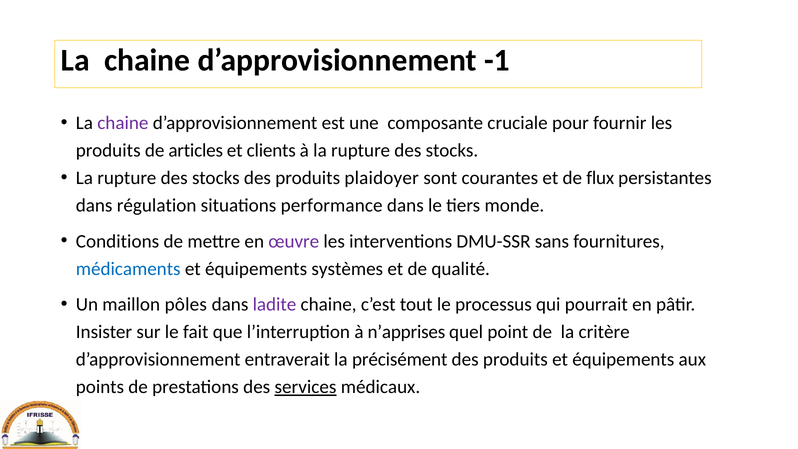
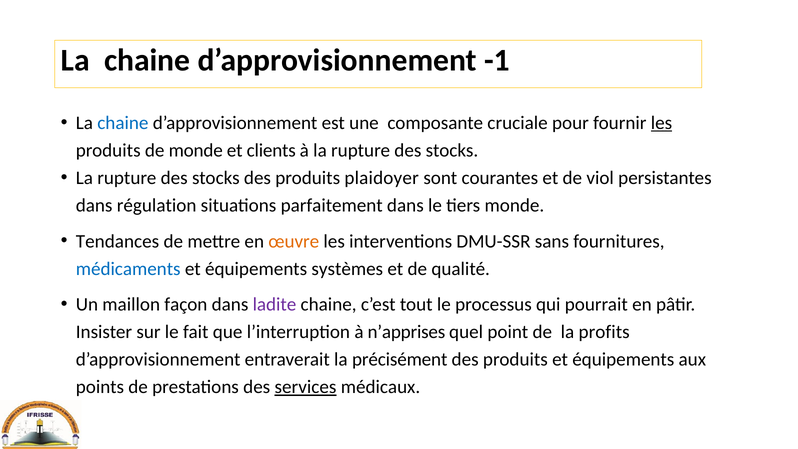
chaine at (123, 123) colour: purple -> blue
les at (661, 123) underline: none -> present
de articles: articles -> monde
flux: flux -> viol
performance: performance -> parfaitement
Conditions: Conditions -> Tendances
œuvre colour: purple -> orange
pôles: pôles -> façon
critère: critère -> profits
